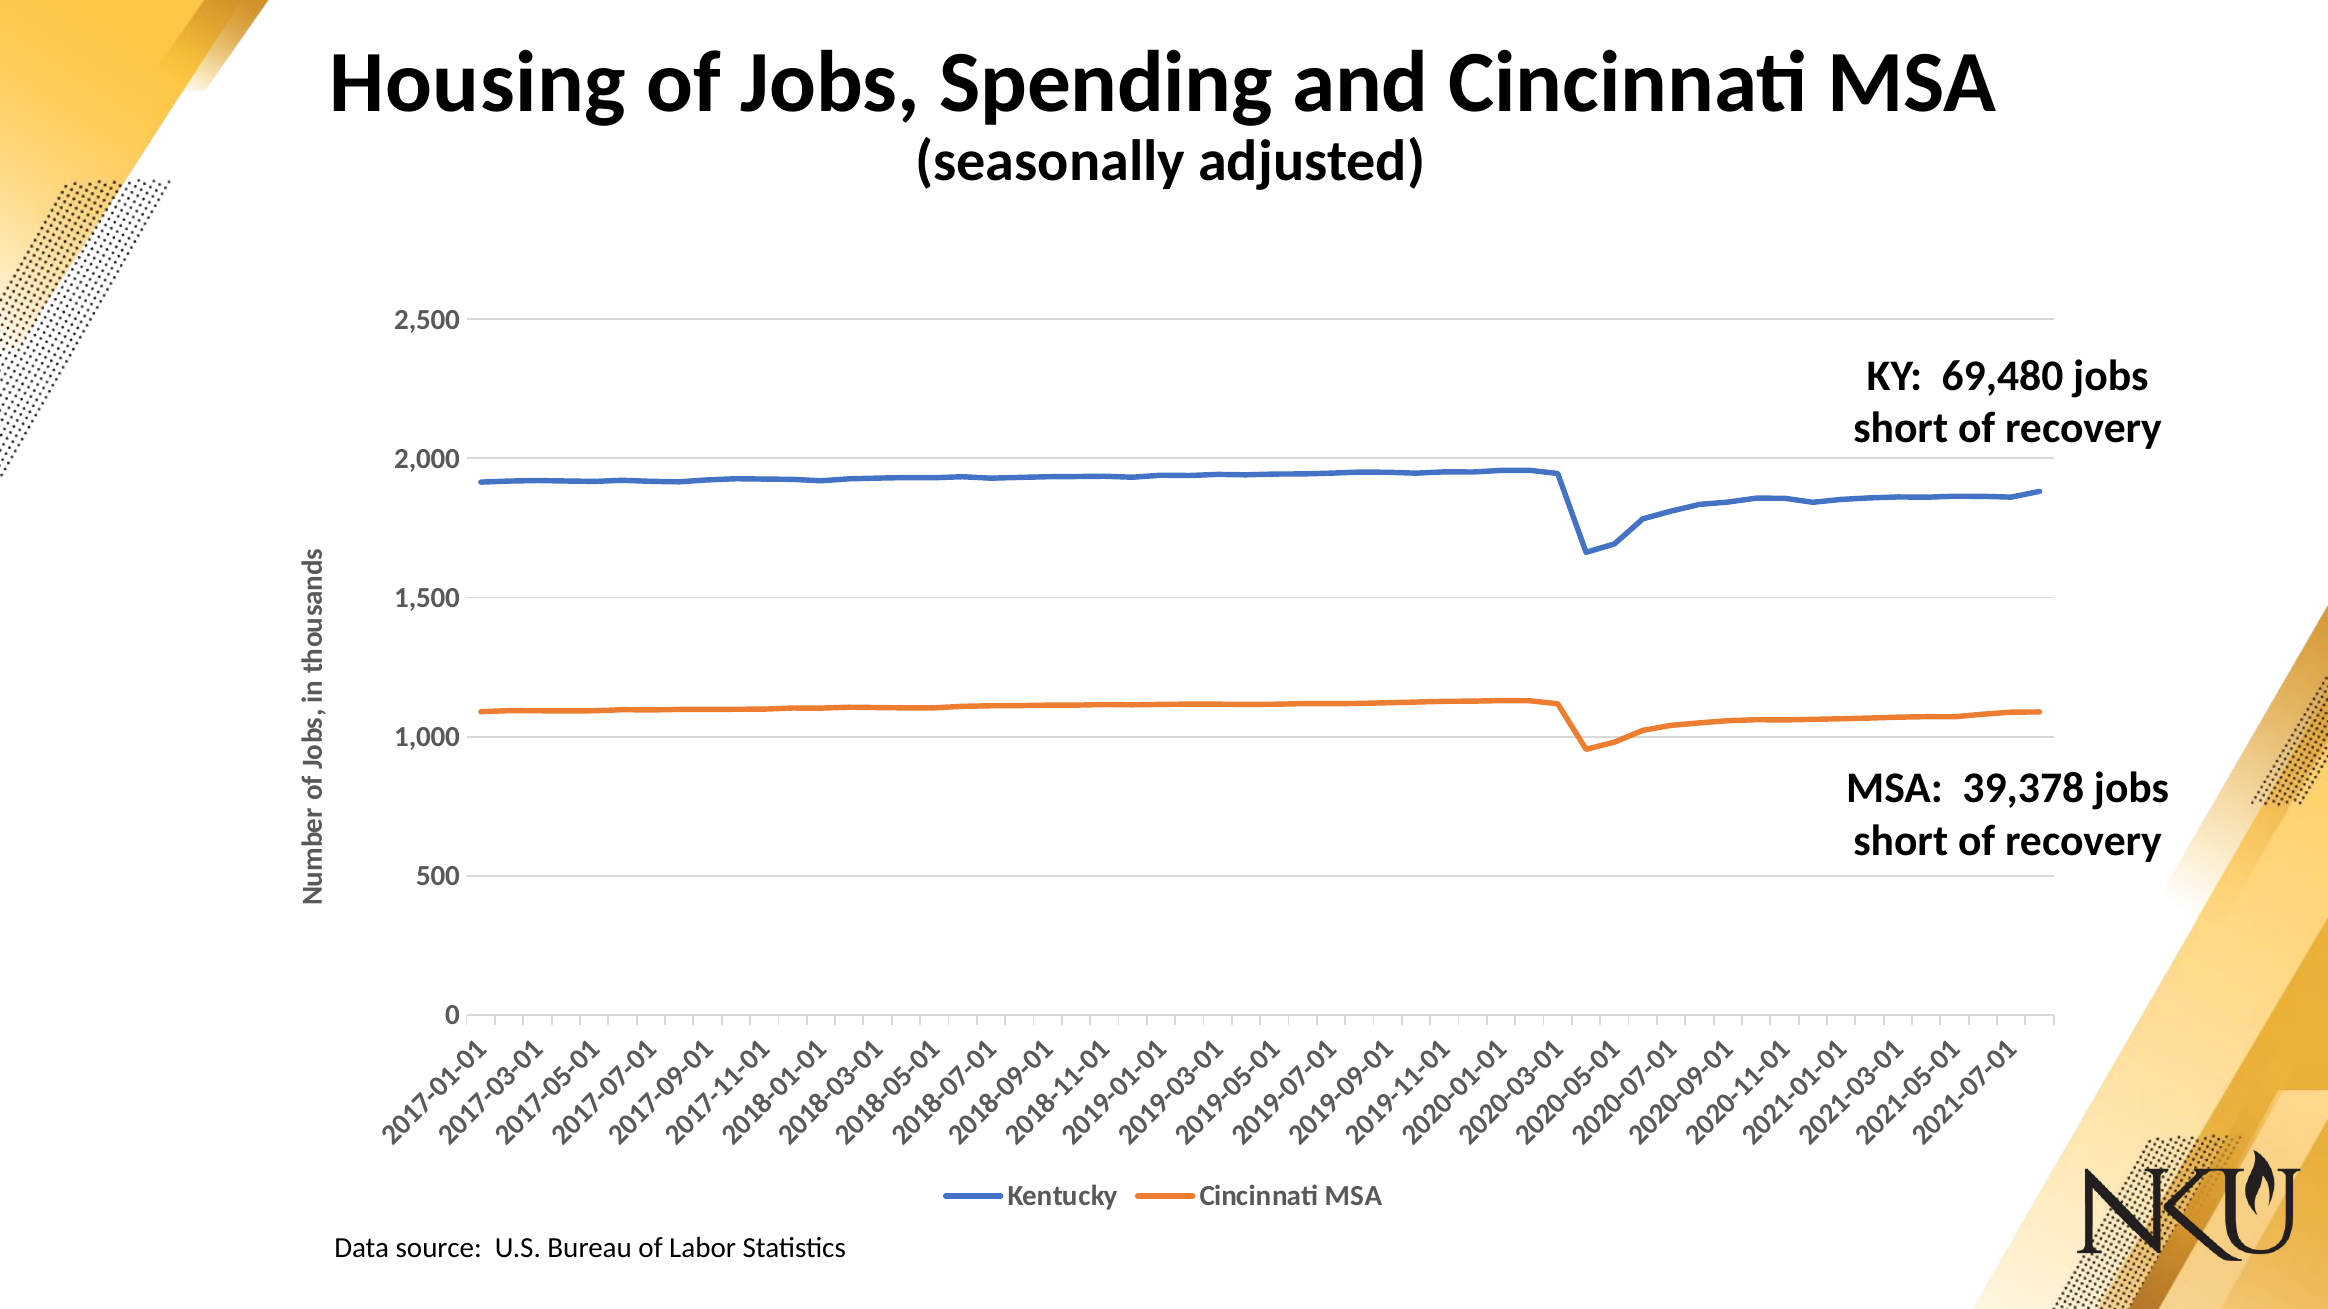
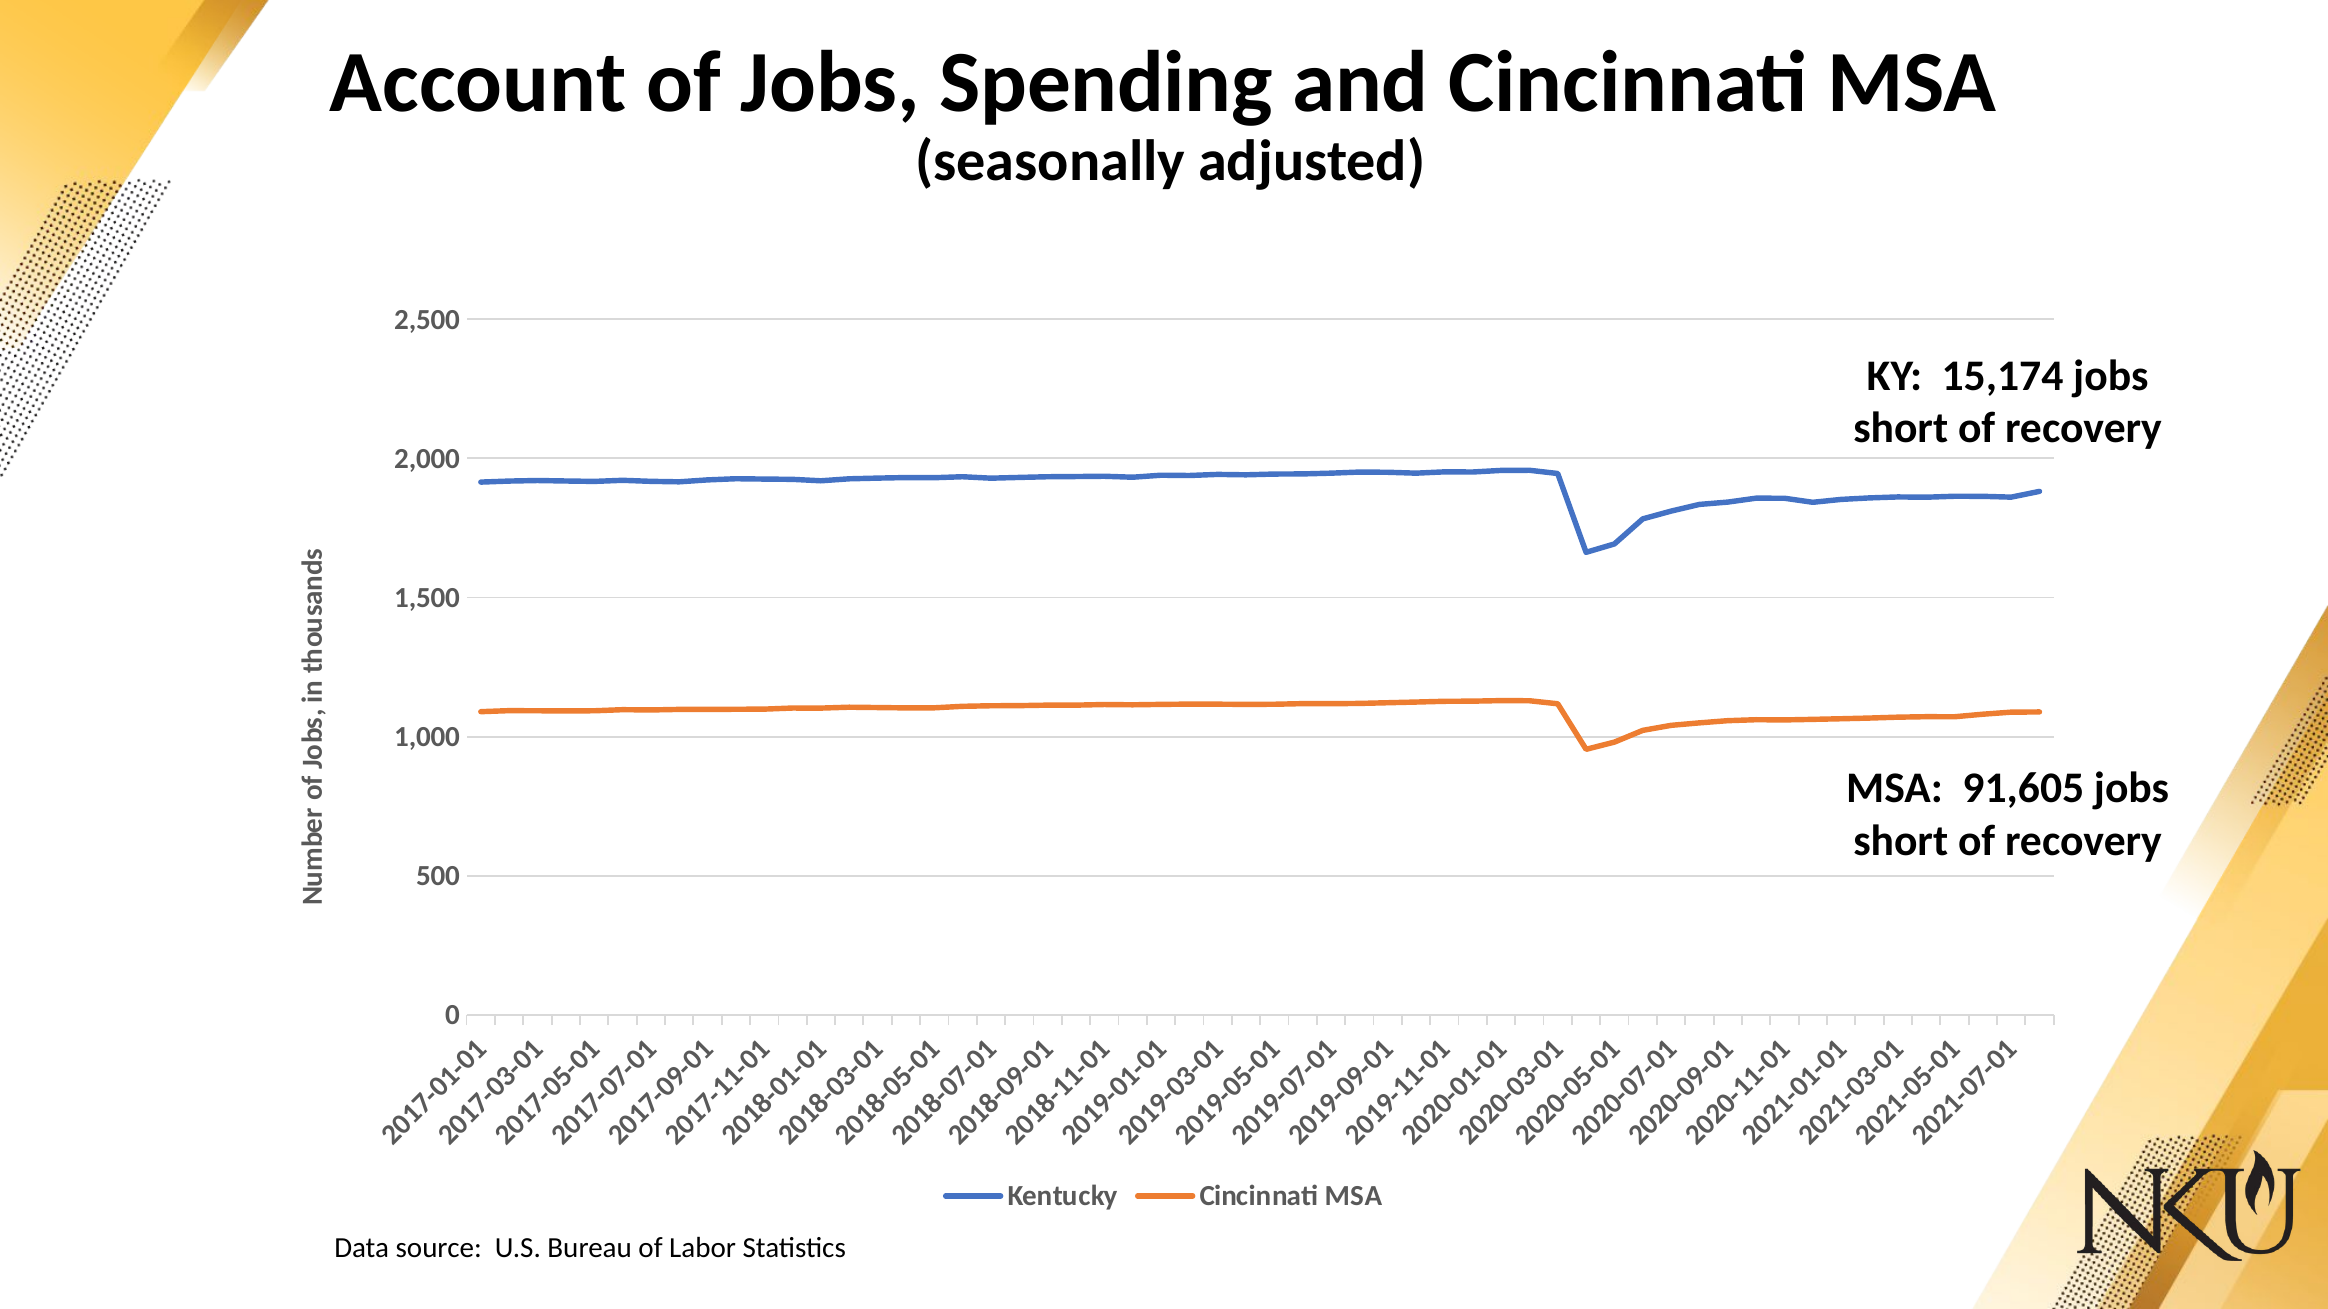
Housing: Housing -> Account
69,480: 69,480 -> 15,174
39,378: 39,378 -> 91,605
